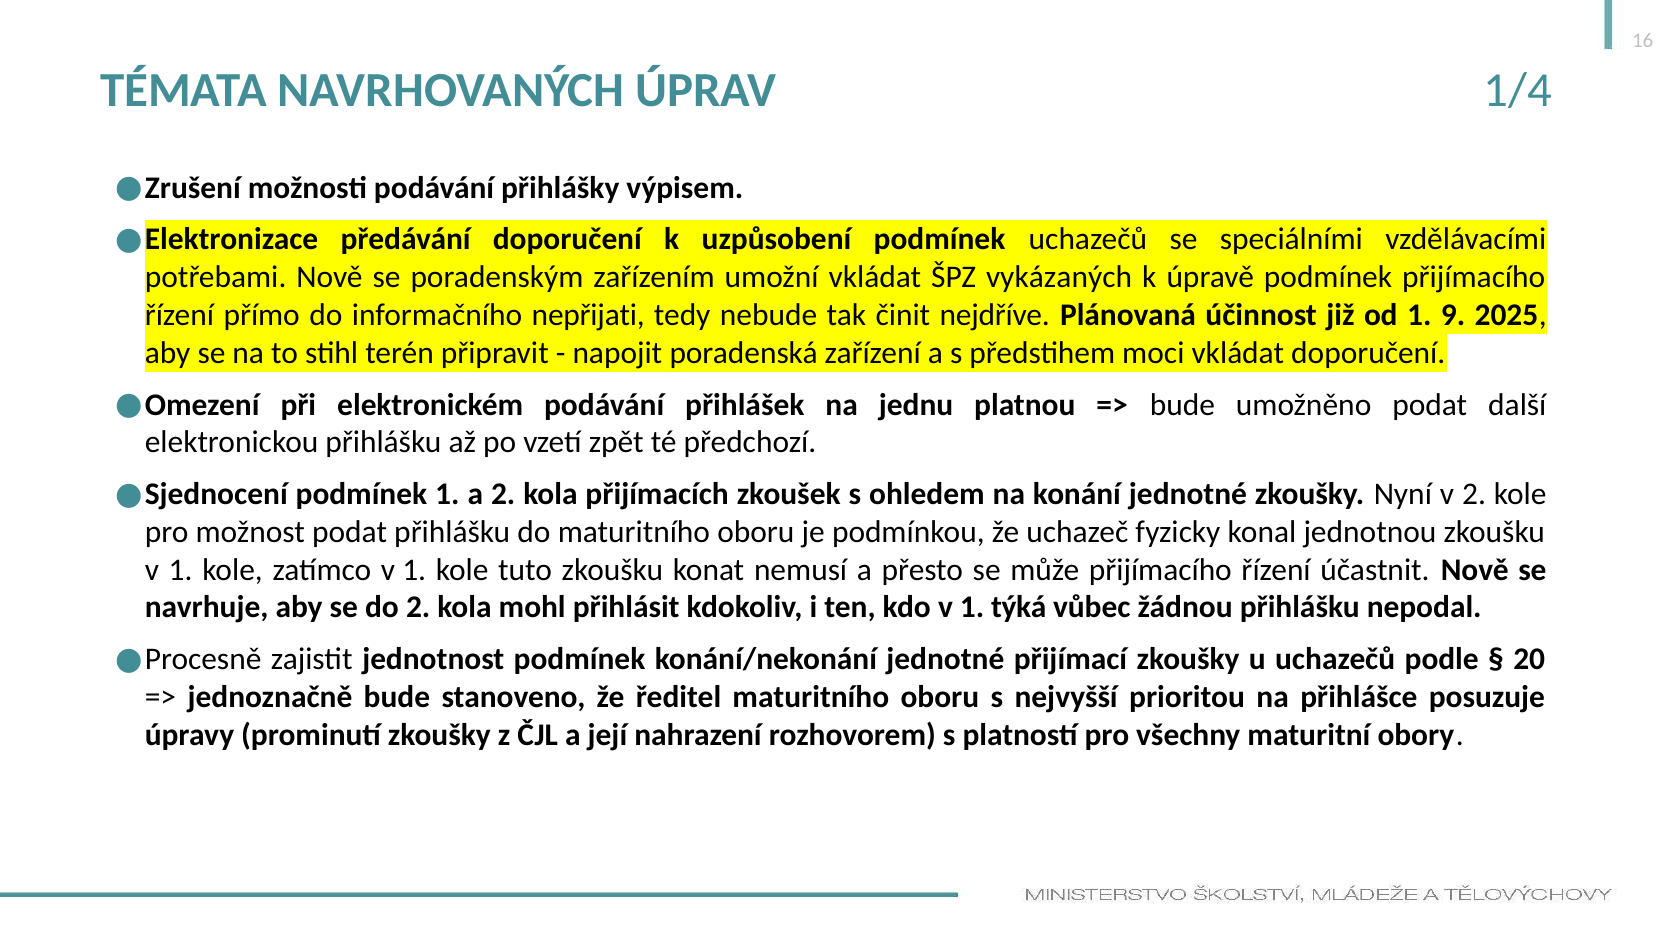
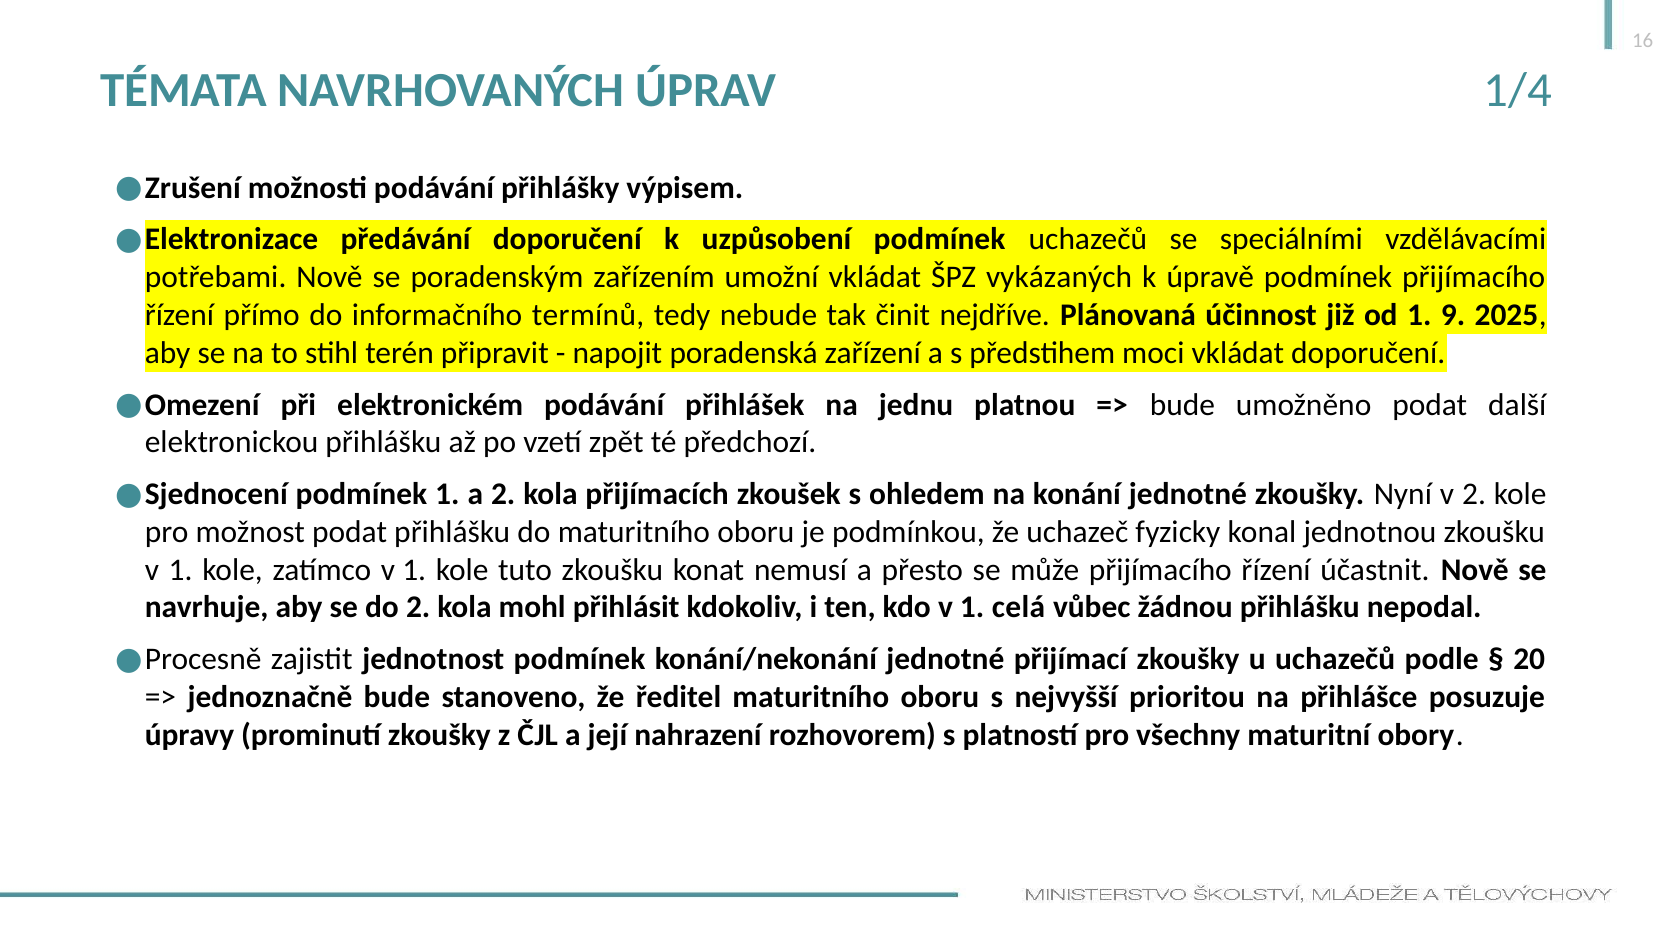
nepřijati: nepřijati -> termínů
týká: týká -> celá
